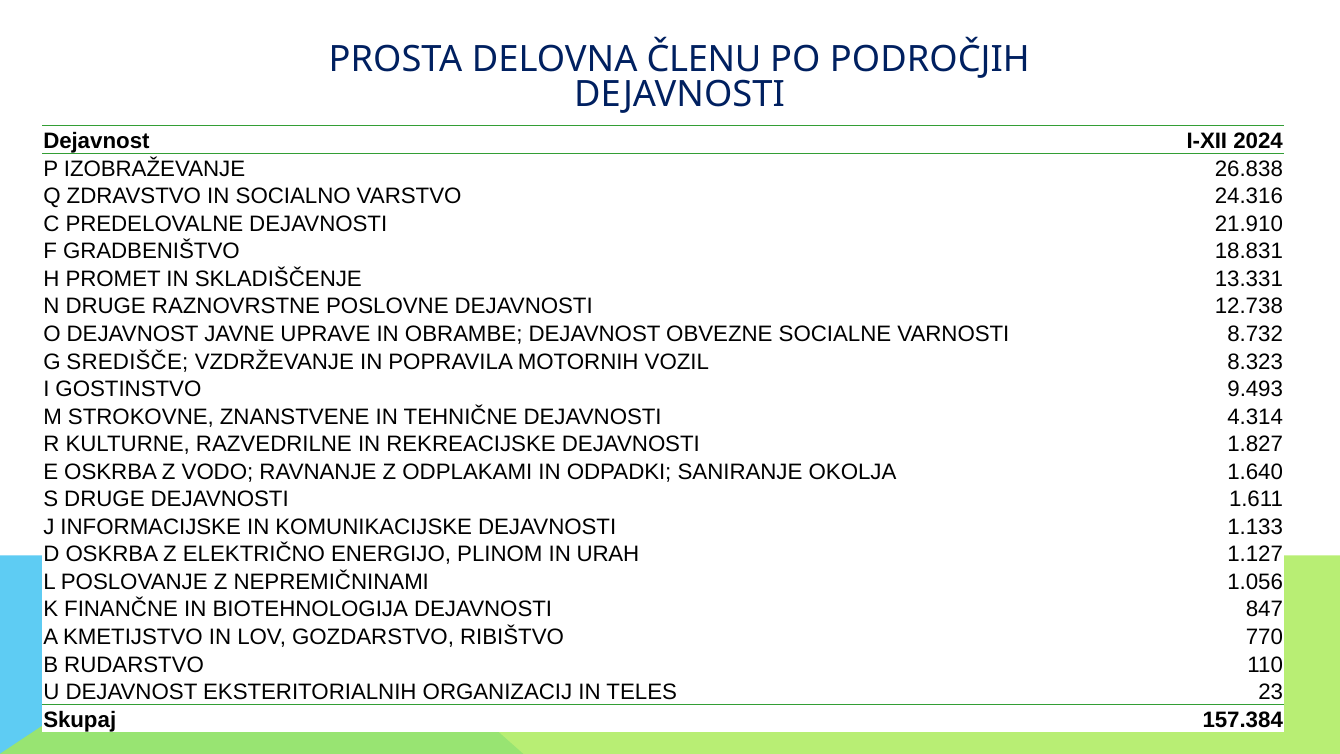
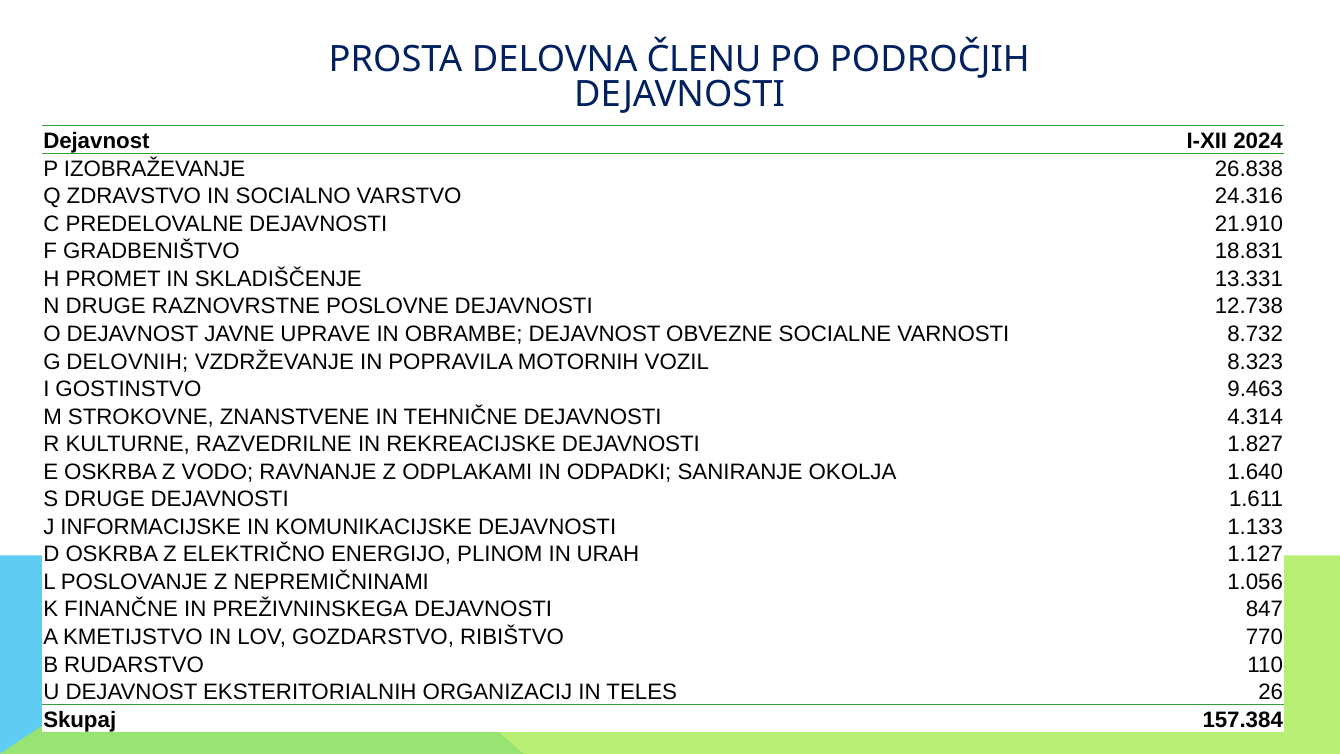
SREDIŠČE: SREDIŠČE -> DELOVNIH
9.493: 9.493 -> 9.463
BIOTEHNOLOGIJA: BIOTEHNOLOGIJA -> PREŽIVNINSKEGA
23: 23 -> 26
